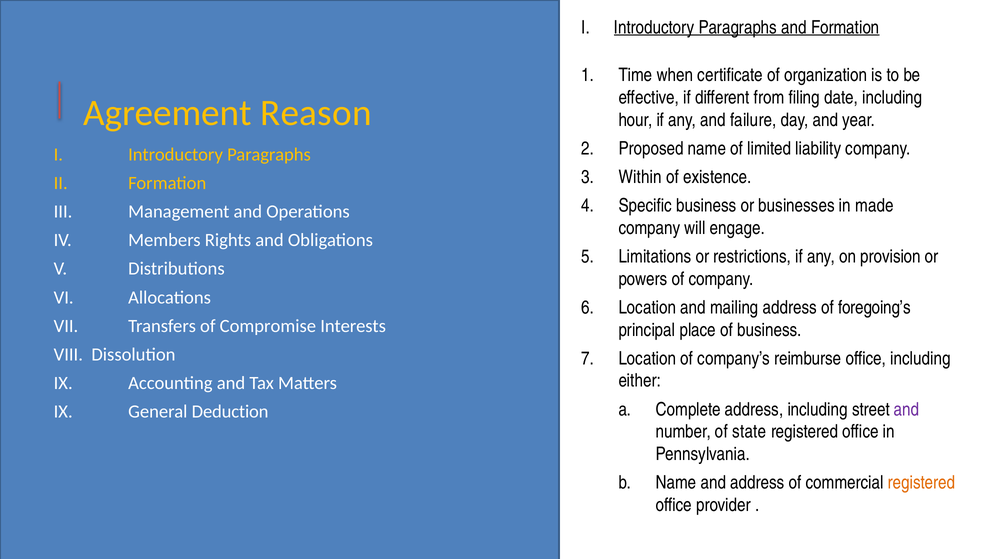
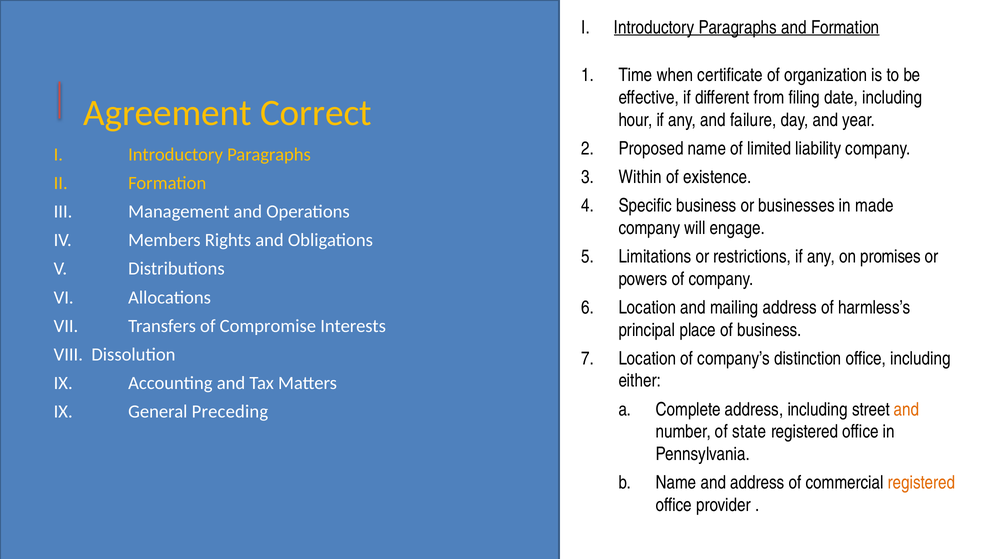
Reason: Reason -> Correct
provision: provision -> promises
foregoing’s: foregoing’s -> harmless’s
reimburse: reimburse -> distinction
and at (907, 409) colour: purple -> orange
Deduction: Deduction -> Preceding
